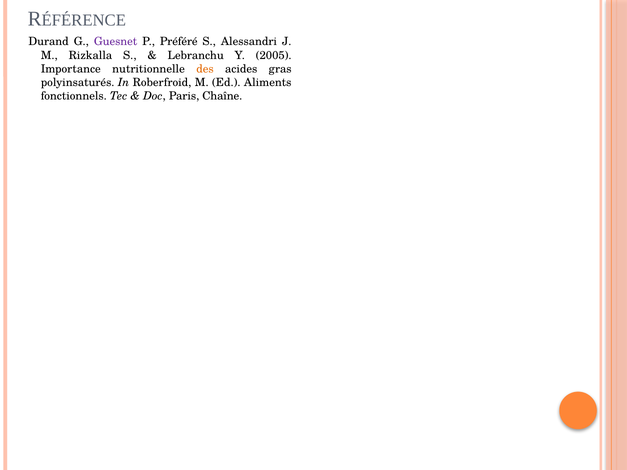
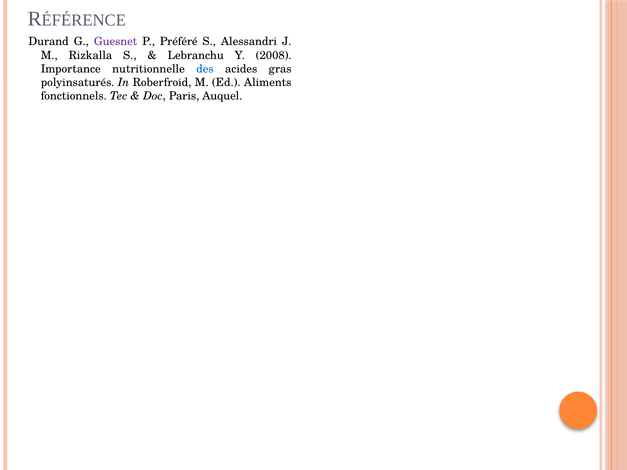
2005: 2005 -> 2008
des colour: orange -> blue
Chaîne: Chaîne -> Auquel
